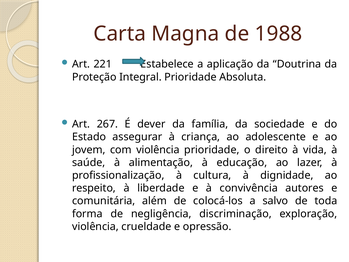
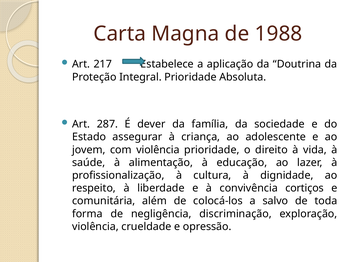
221: 221 -> 217
267: 267 -> 287
autores: autores -> cortiços
